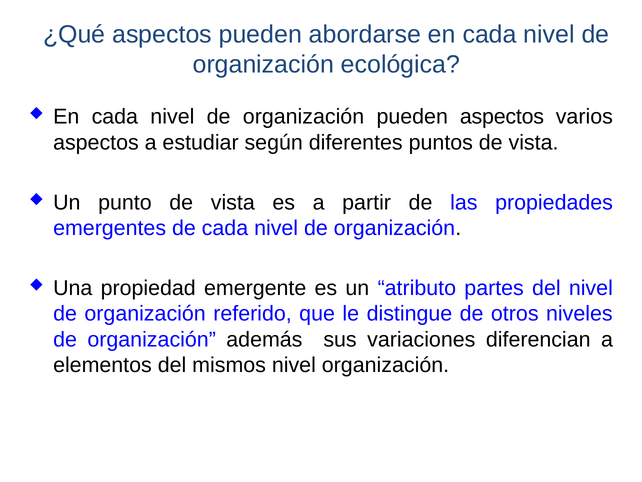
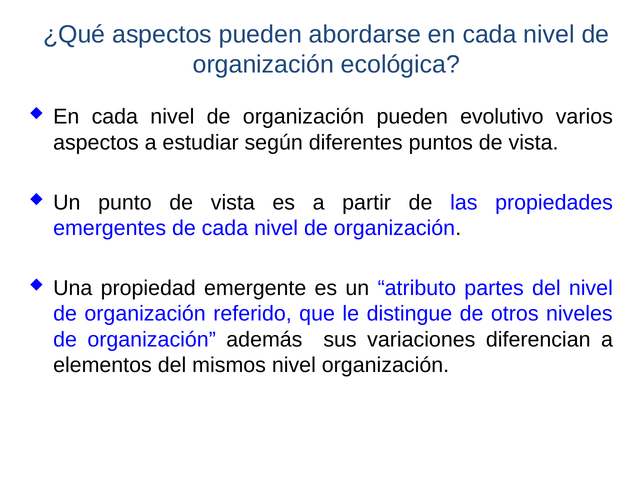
pueden aspectos: aspectos -> evolutivo
